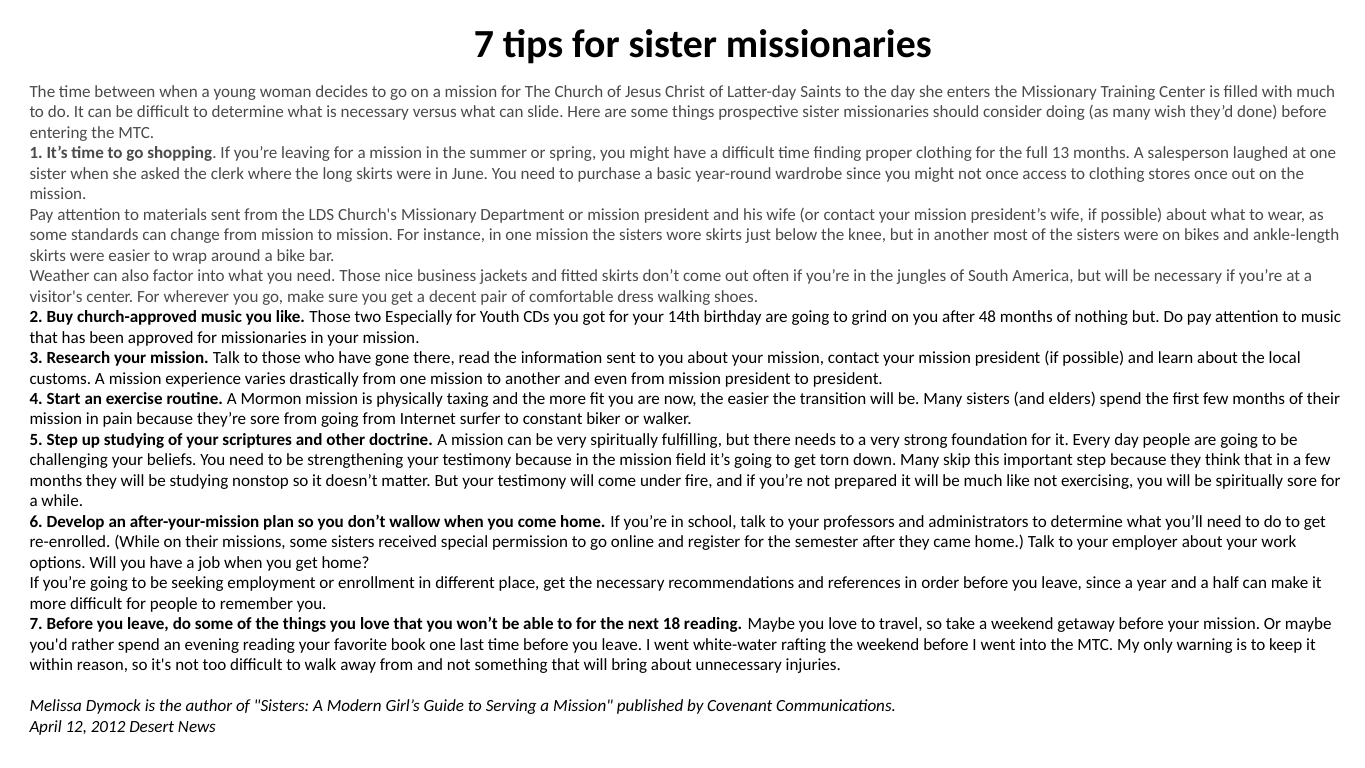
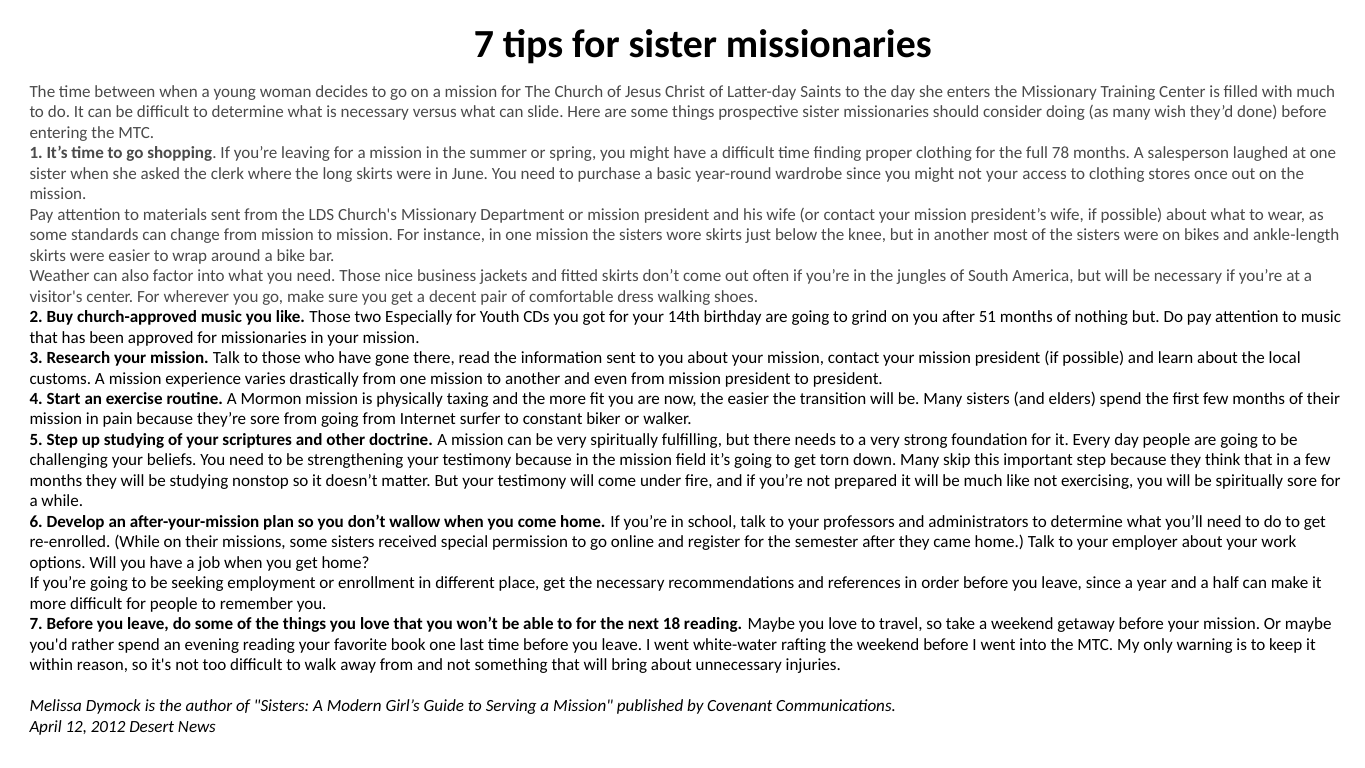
13: 13 -> 78
not once: once -> your
48: 48 -> 51
